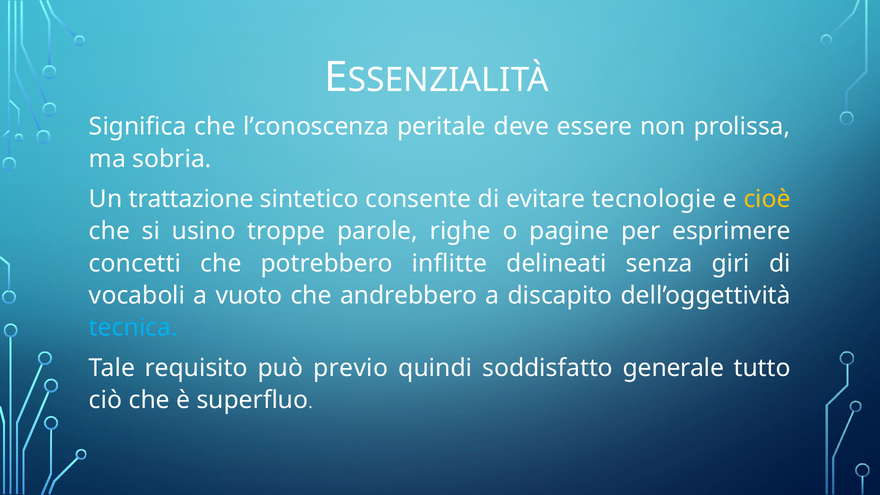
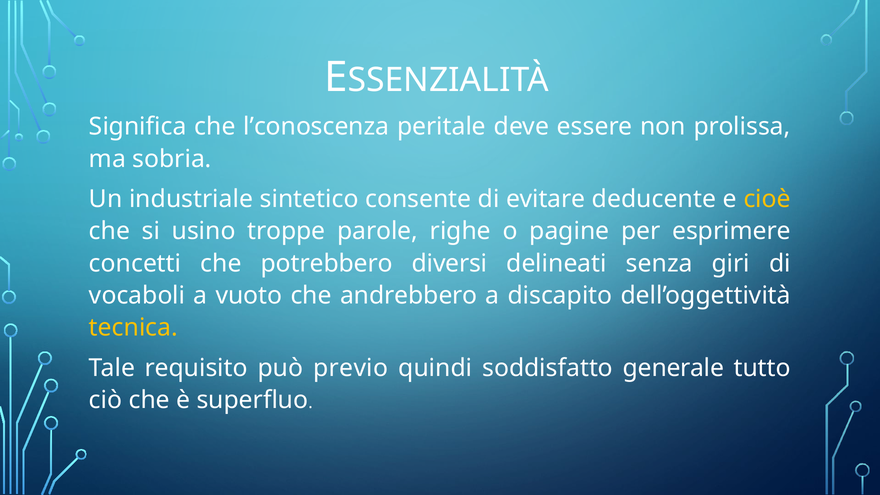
trattazione: trattazione -> industriale
tecnologie: tecnologie -> deducente
inflitte: inflitte -> diversi
tecnica colour: light blue -> yellow
